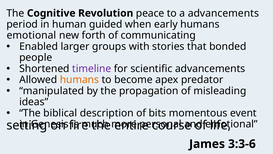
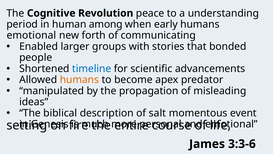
a advancements: advancements -> understanding
guided: guided -> among
timeline colour: purple -> blue
bits: bits -> salt
